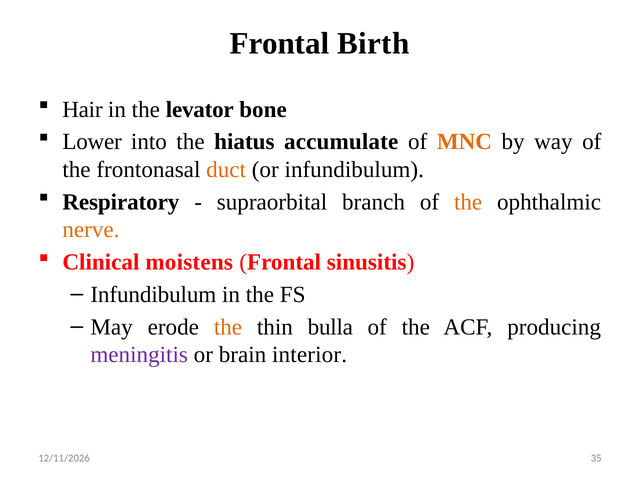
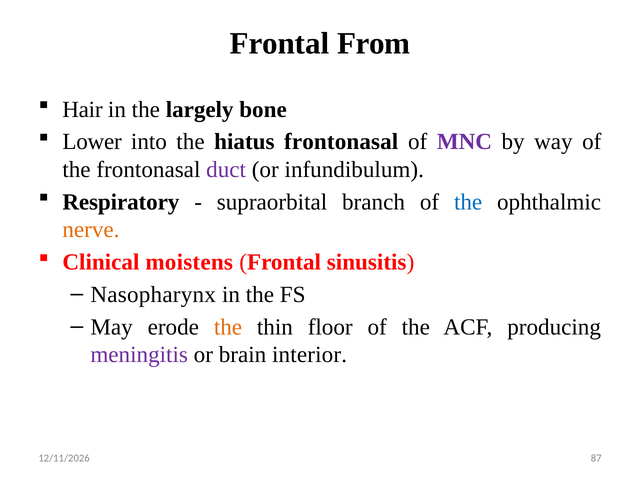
Birth: Birth -> From
levator: levator -> largely
hiatus accumulate: accumulate -> frontonasal
MNC colour: orange -> purple
duct colour: orange -> purple
the at (468, 202) colour: orange -> blue
Infundibulum at (153, 295): Infundibulum -> Nasopharynx
bulla: bulla -> floor
35: 35 -> 87
